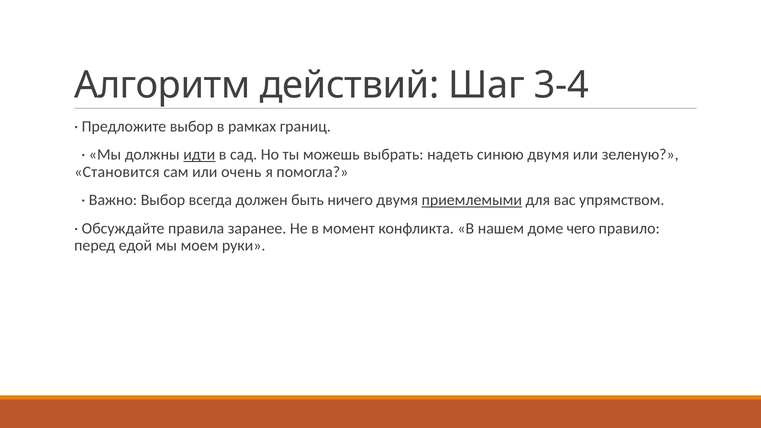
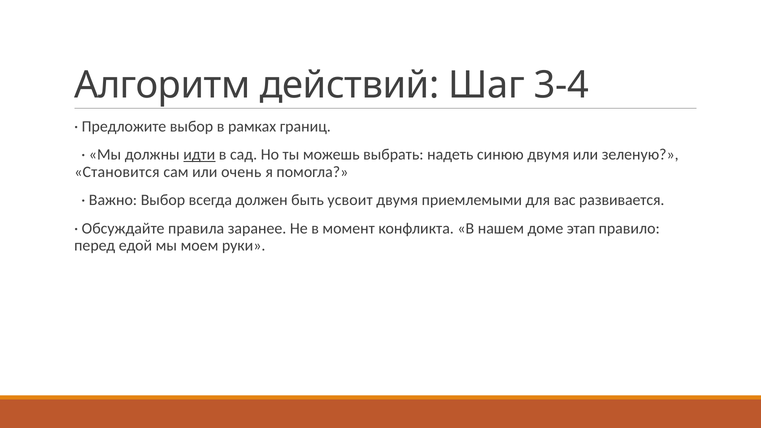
ничего: ничего -> усвоит
приемлемыми underline: present -> none
упрямством: упрямством -> развивается
чего: чего -> этап
